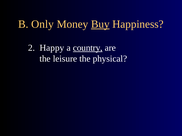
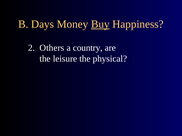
Only: Only -> Days
Happy: Happy -> Others
country underline: present -> none
